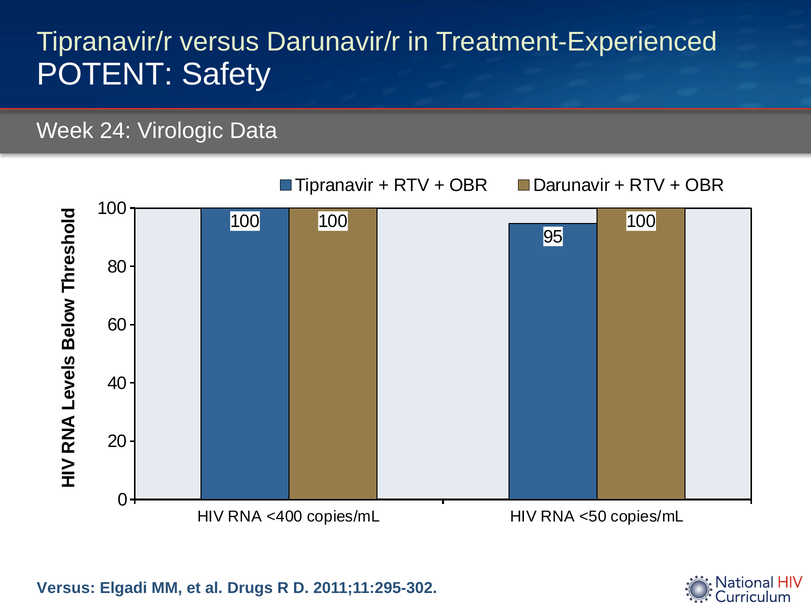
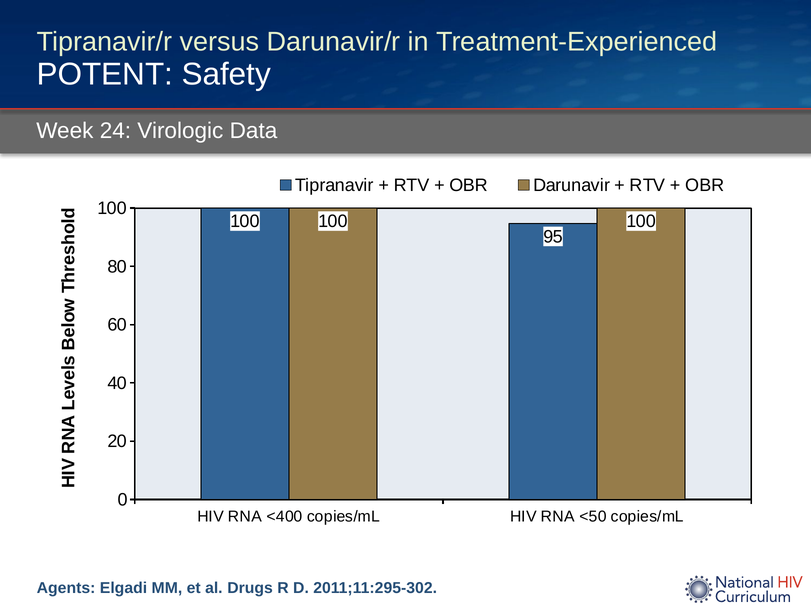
Versus at (66, 588): Versus -> Agents
